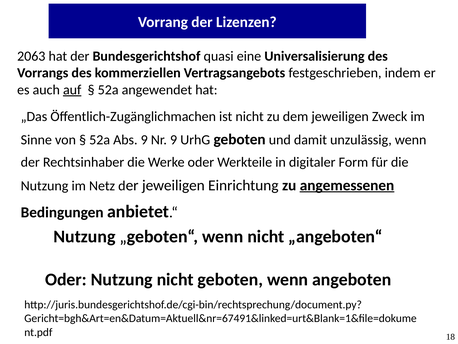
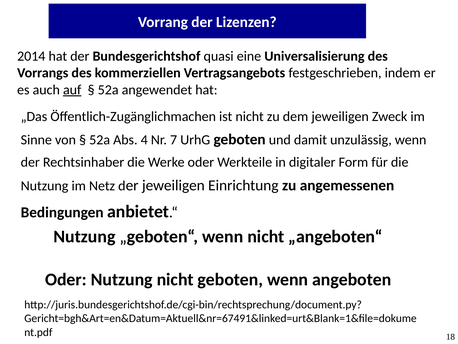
2063: 2063 -> 2014
Abs 9: 9 -> 4
Nr 9: 9 -> 7
angemessenen underline: present -> none
